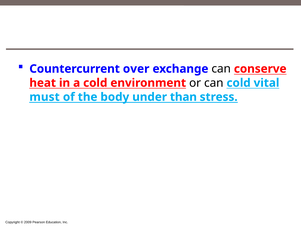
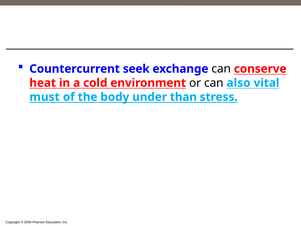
over: over -> seek
can cold: cold -> also
